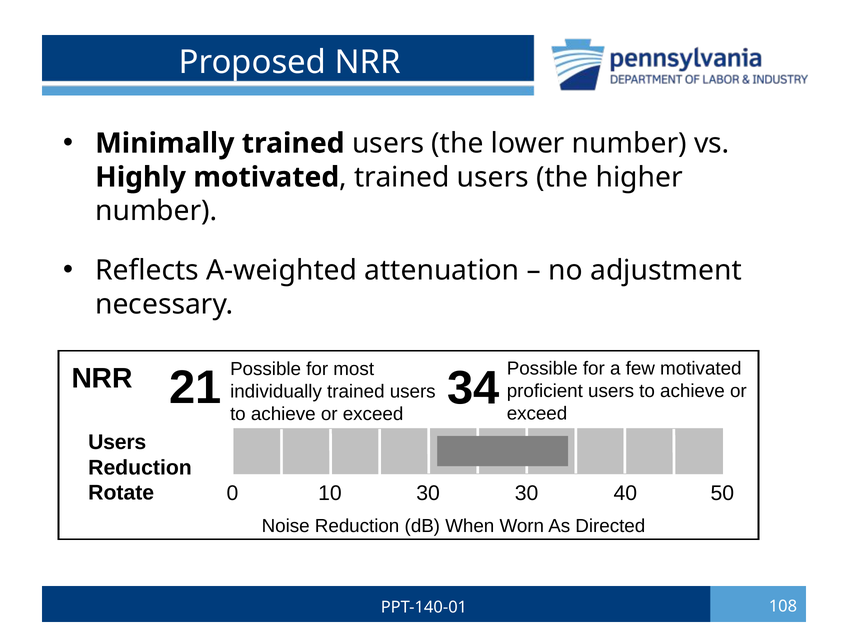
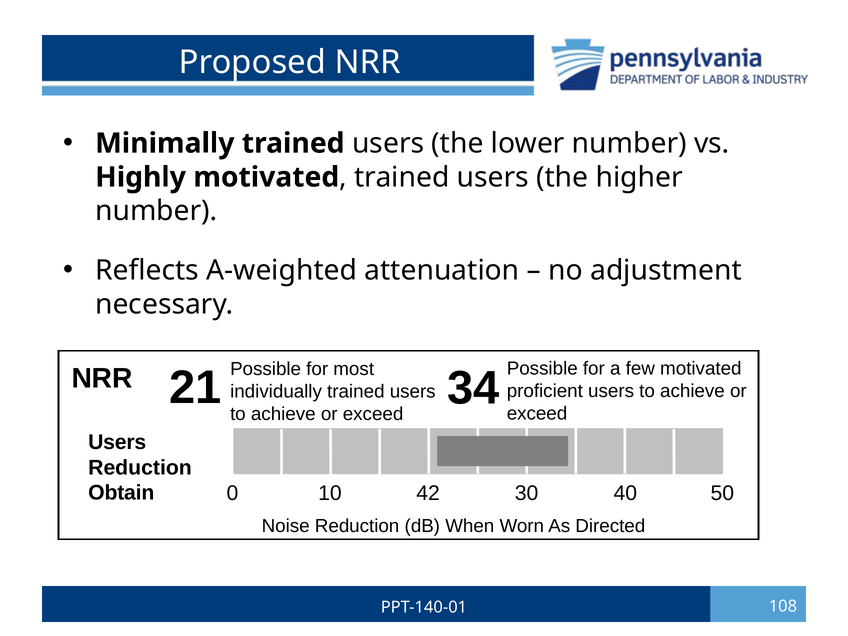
Rotate: Rotate -> Obtain
10 30: 30 -> 42
